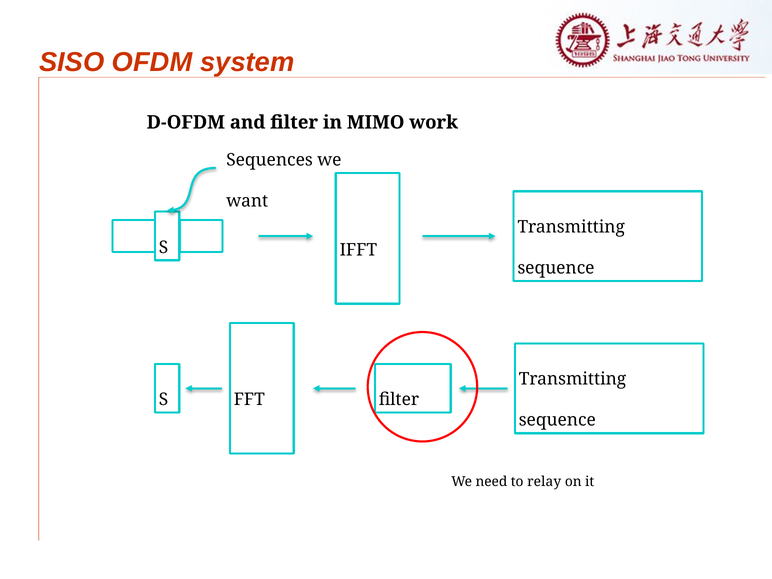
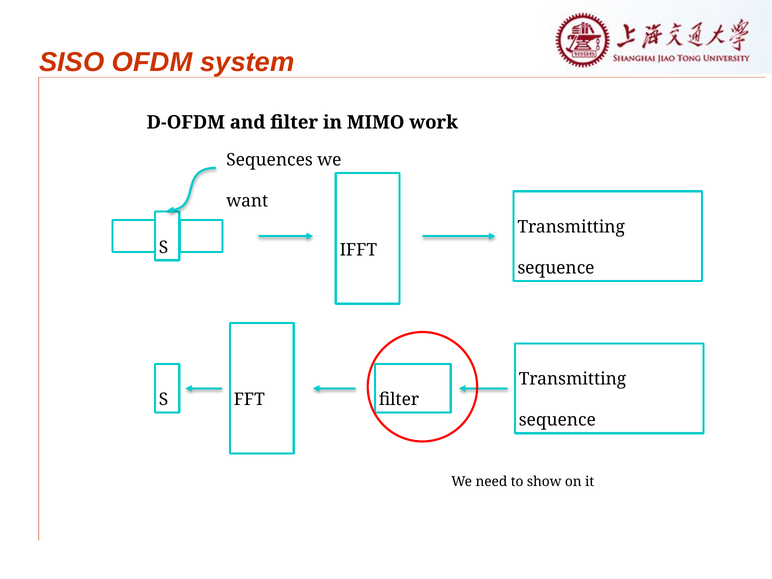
relay: relay -> show
